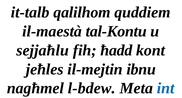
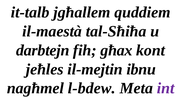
qalilhom: qalilhom -> jgħallem
tal-Kontu: tal-Kontu -> tal-Sħiħa
sejjaħlu: sejjaħlu -> darbtejn
ħadd: ħadd -> għax
int colour: blue -> purple
